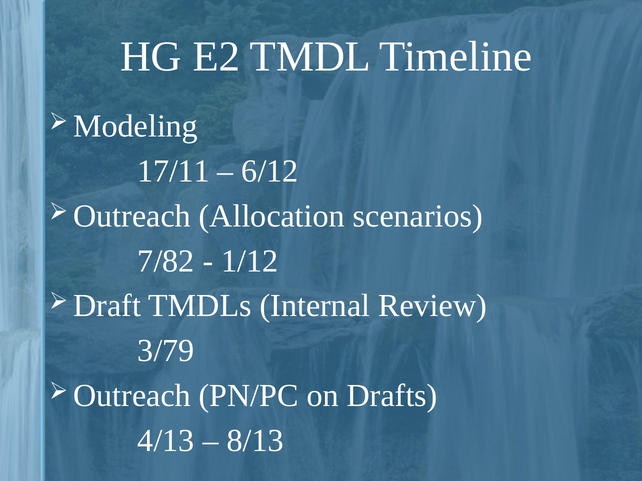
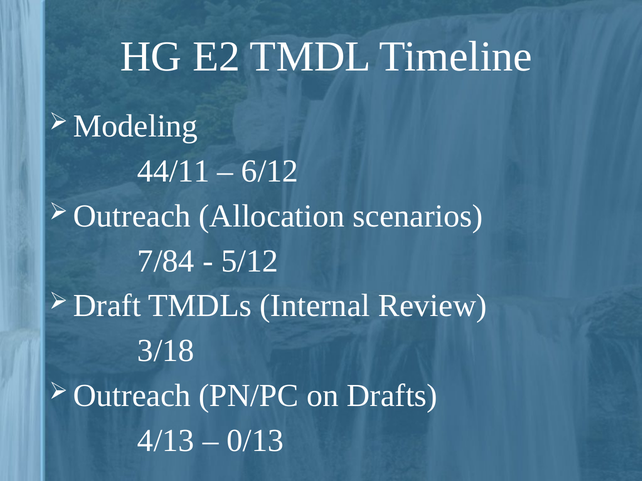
17/11: 17/11 -> 44/11
7/82: 7/82 -> 7/84
1/12: 1/12 -> 5/12
3/79: 3/79 -> 3/18
8/13: 8/13 -> 0/13
